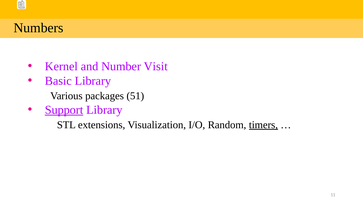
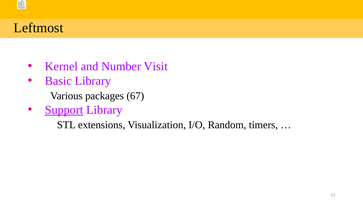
Numbers: Numbers -> Leftmost
51: 51 -> 67
timers underline: present -> none
